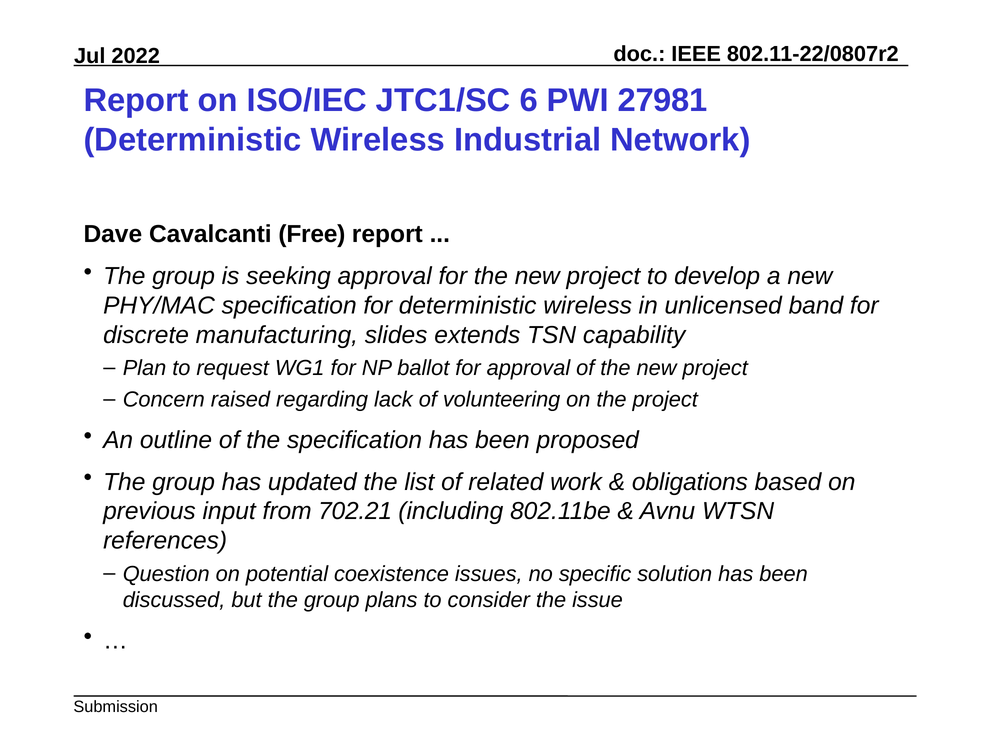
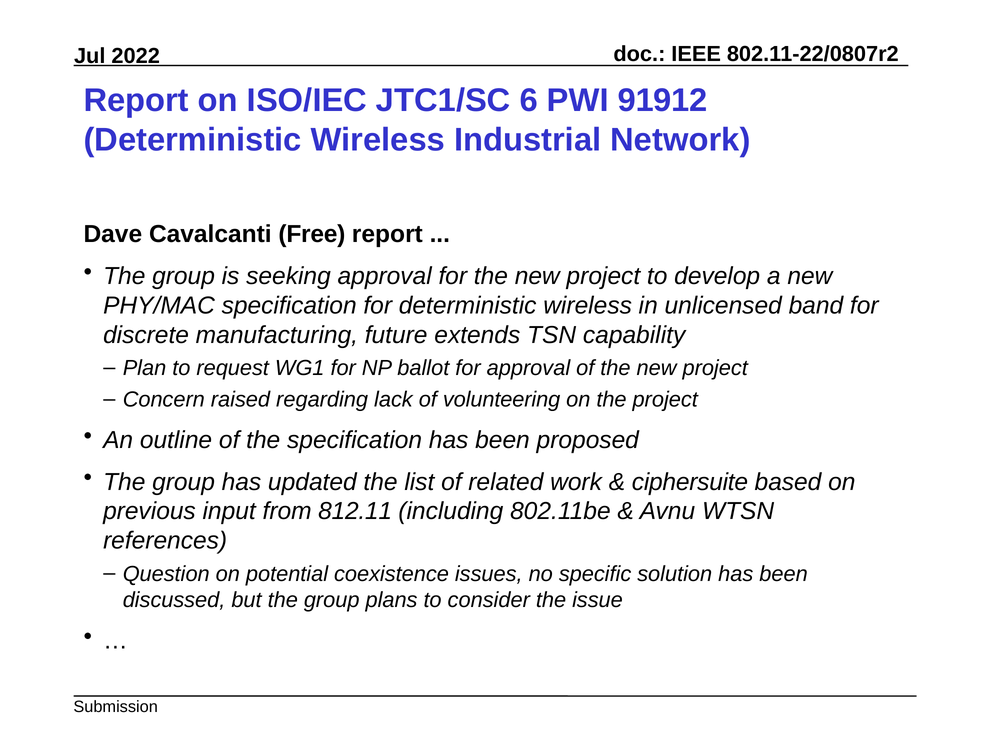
27981: 27981 -> 91912
slides: slides -> future
obligations: obligations -> ciphersuite
702.21: 702.21 -> 812.11
